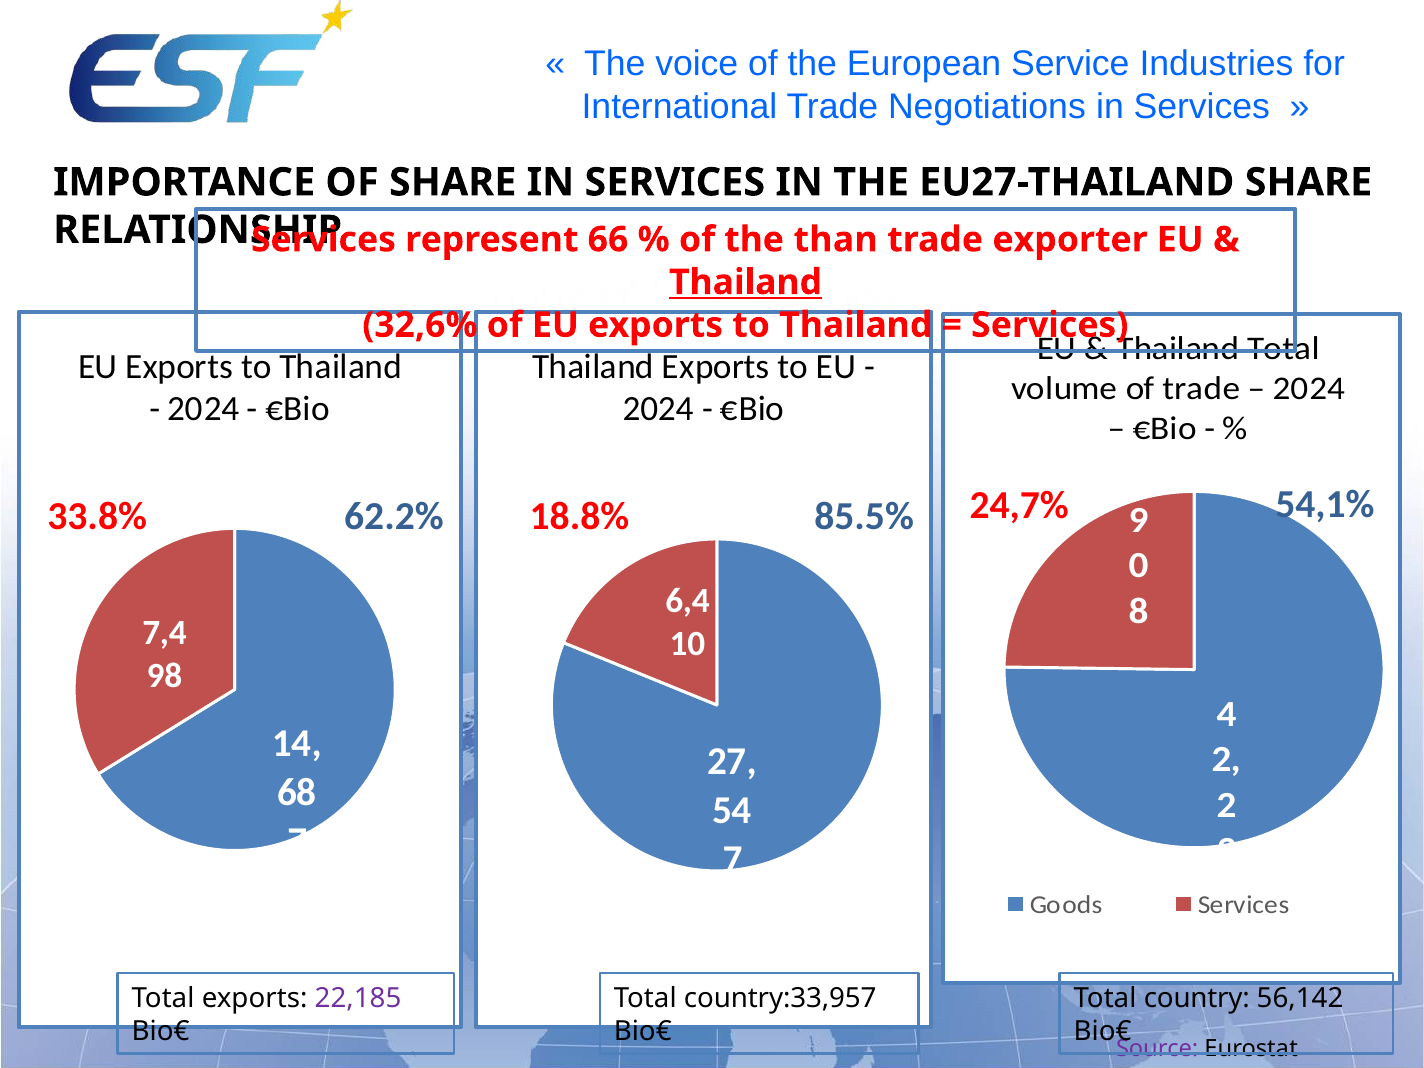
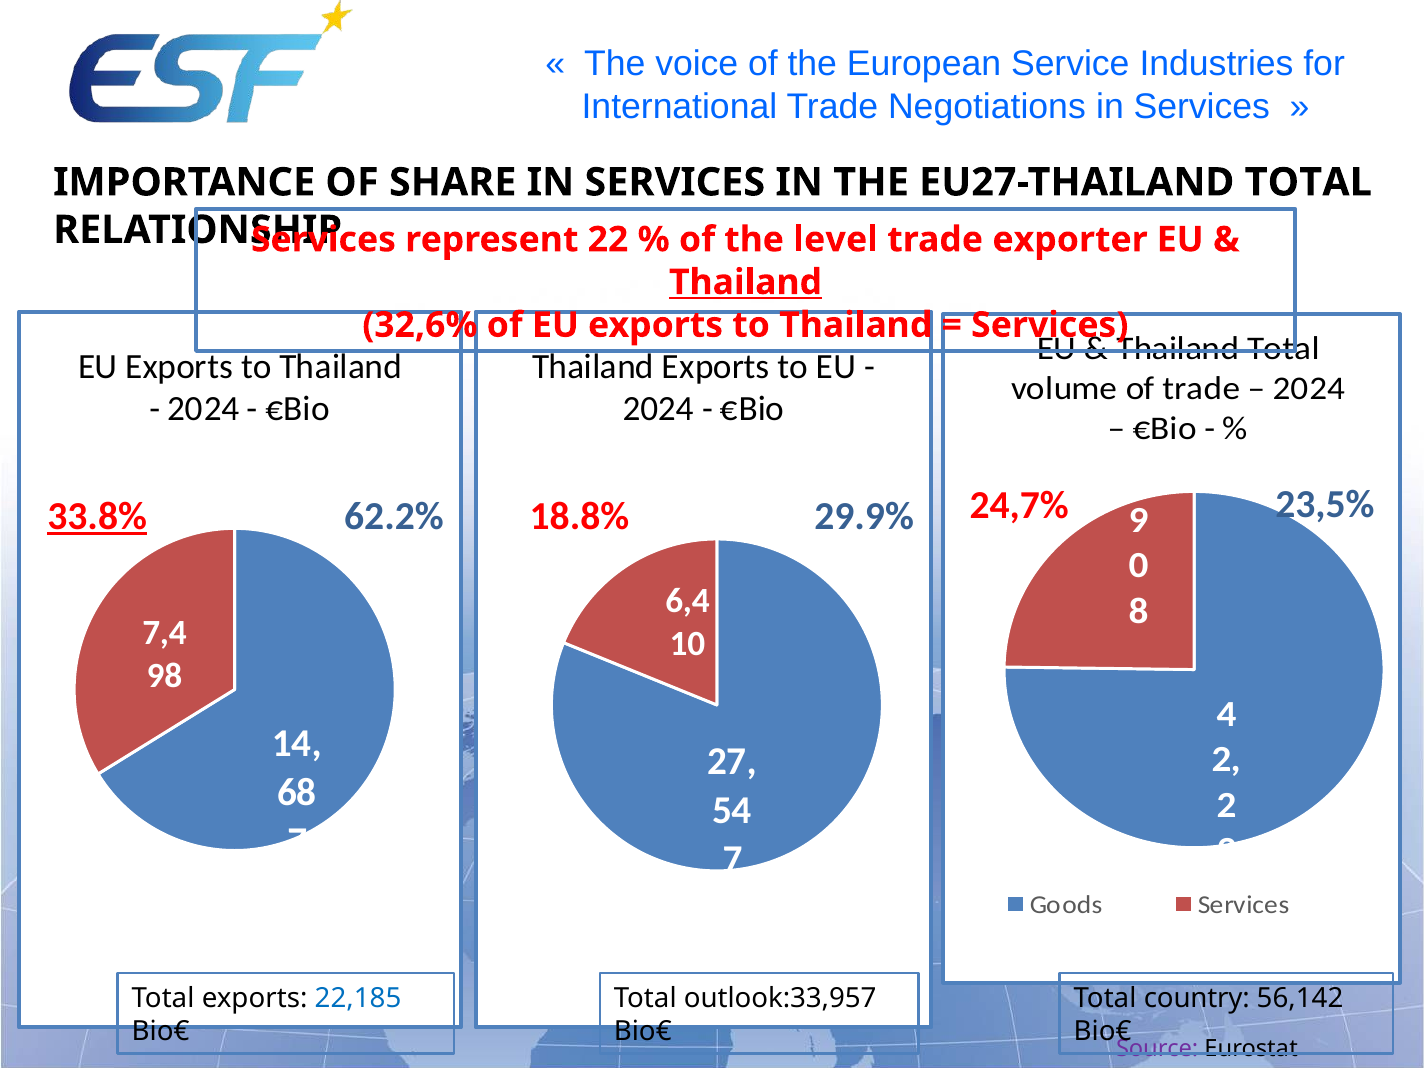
EU27-THAILAND SHARE: SHARE -> TOTAL
66: 66 -> 22
than: than -> level
54,1%: 54,1% -> 23,5%
33.8% underline: none -> present
85.5%: 85.5% -> 29.9%
22,185 colour: purple -> blue
country:33,957: country:33,957 -> outlook:33,957
